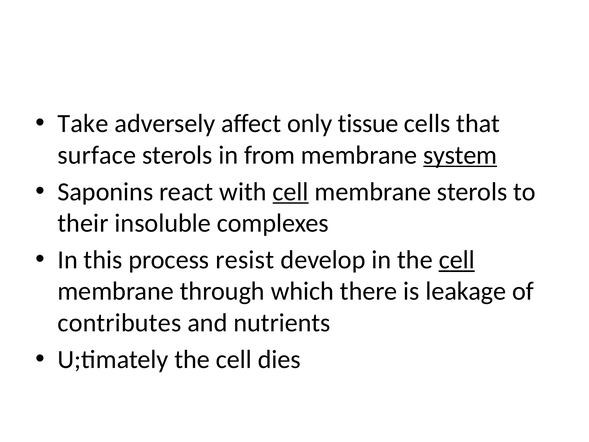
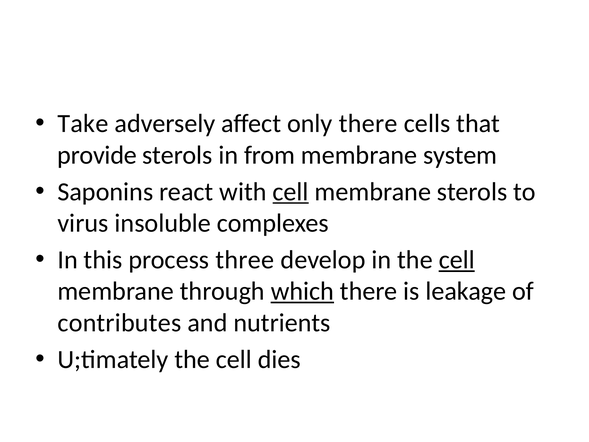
only tissue: tissue -> there
surface: surface -> provide
system underline: present -> none
their: their -> virus
resist: resist -> three
which underline: none -> present
